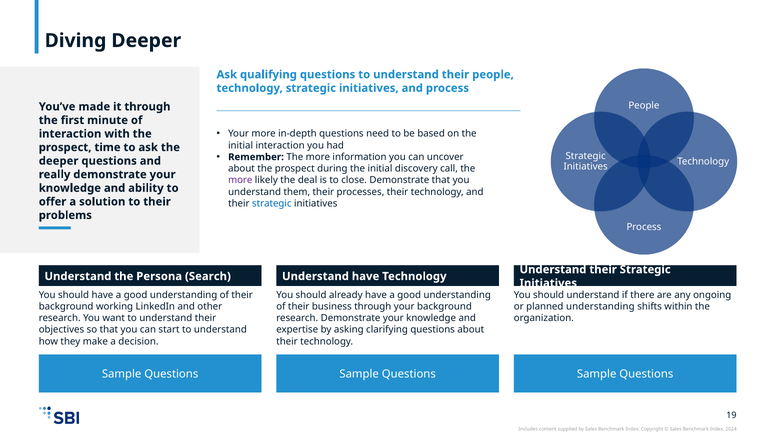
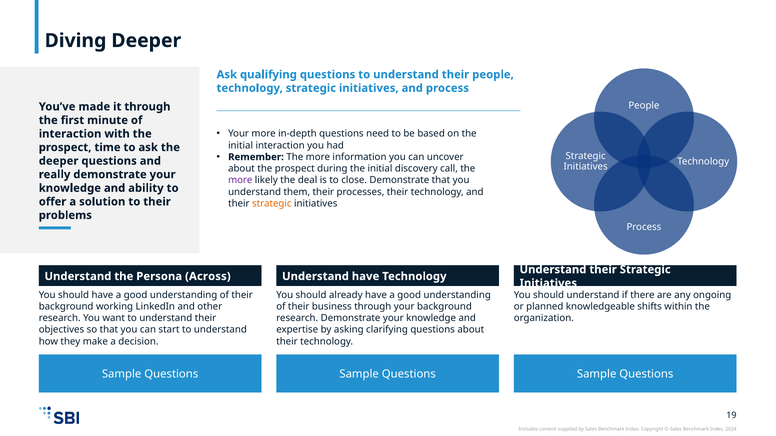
strategic at (272, 204) colour: blue -> orange
Search: Search -> Across
planned understanding: understanding -> knowledgeable
